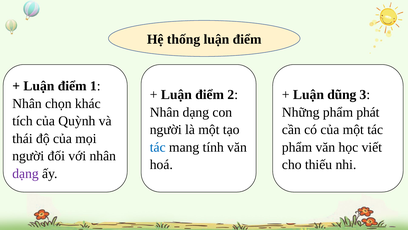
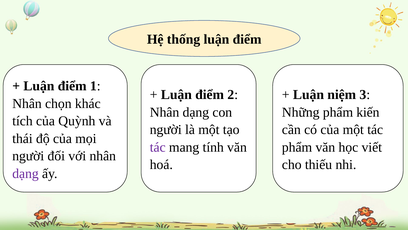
dũng: dũng -> niệm
phát: phát -> kiến
tác at (158, 147) colour: blue -> purple
